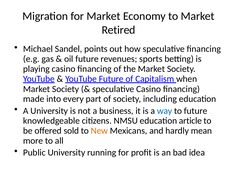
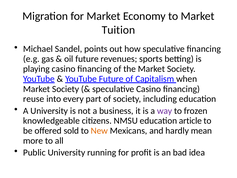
Retired: Retired -> Tuition
made: made -> reuse
way colour: blue -> purple
to future: future -> frozen
